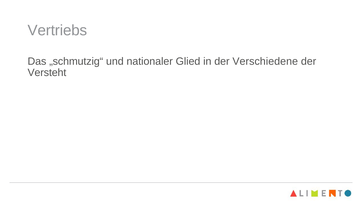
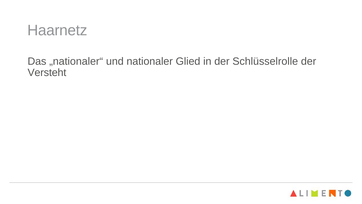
Vertriebs: Vertriebs -> Haarnetz
„schmutzig“: „schmutzig“ -> „nationaler“
Verschiedene: Verschiedene -> Schlüsselrolle
